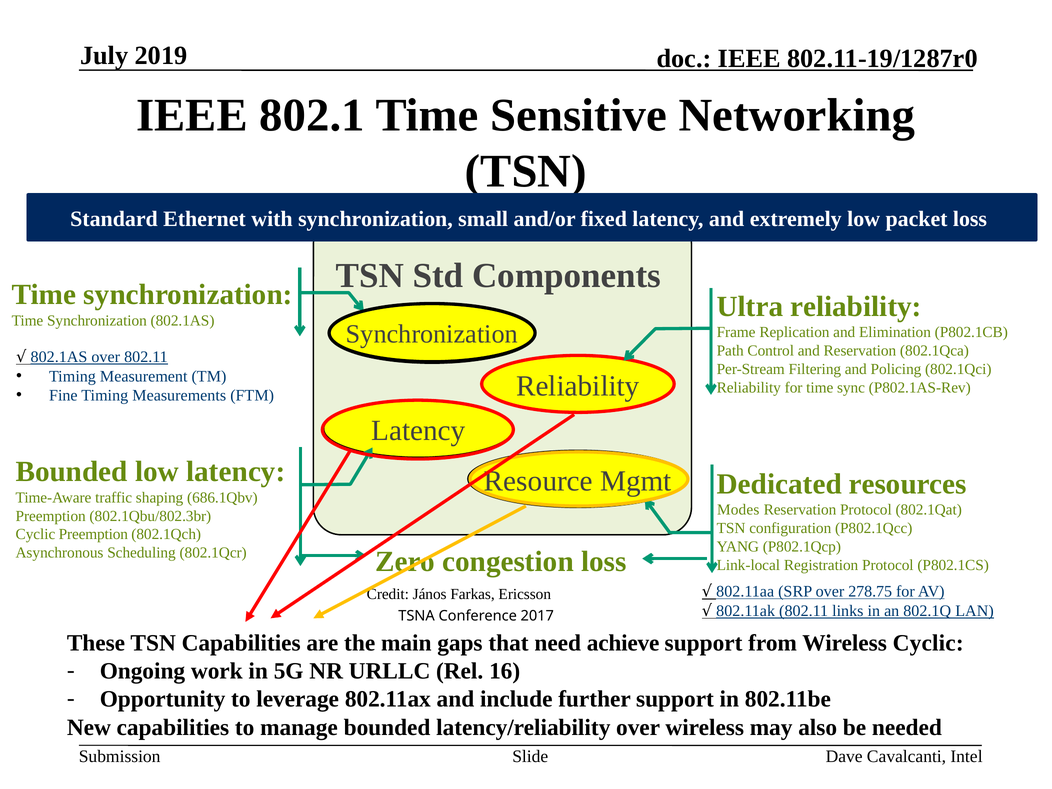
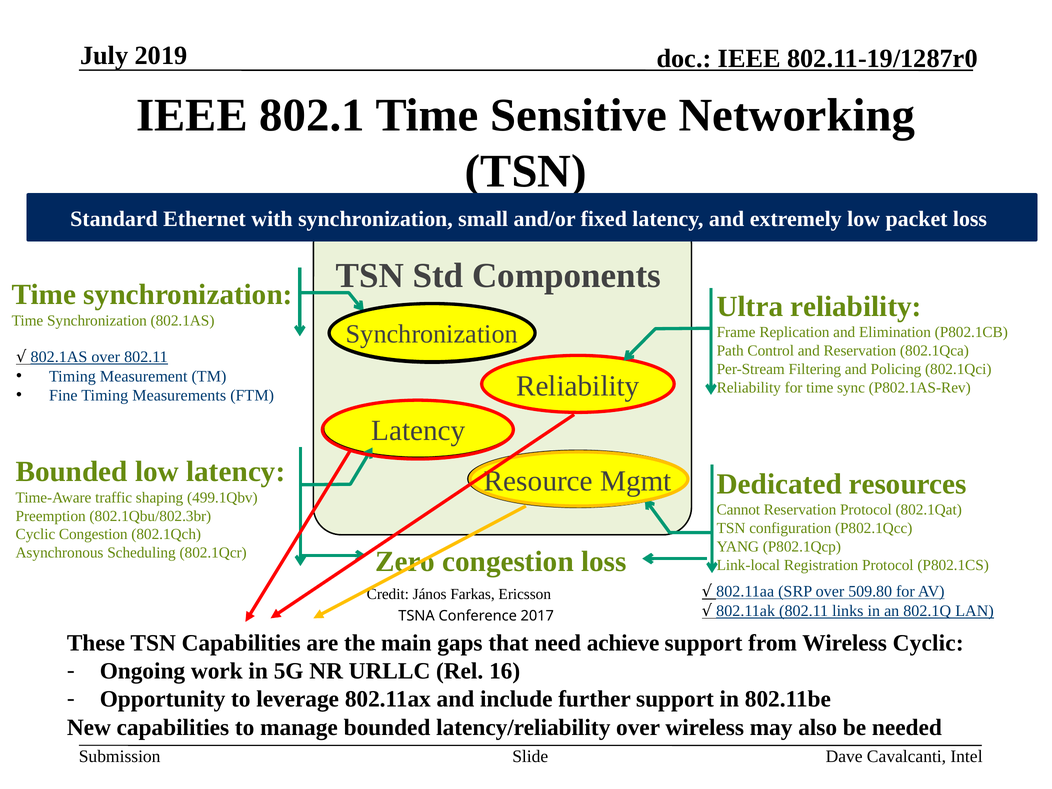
686.1Qbv: 686.1Qbv -> 499.1Qbv
Modes: Modes -> Cannot
Cyclic Preemption: Preemption -> Congestion
278.75: 278.75 -> 509.80
